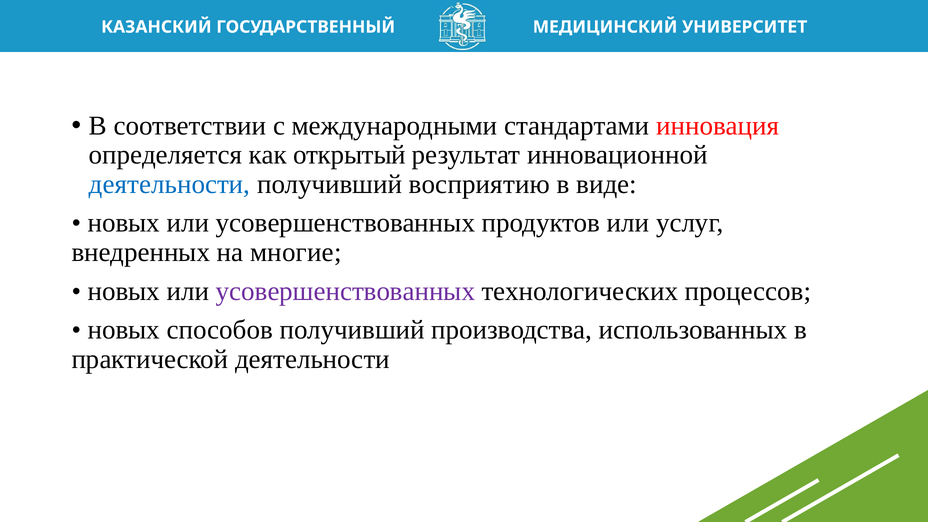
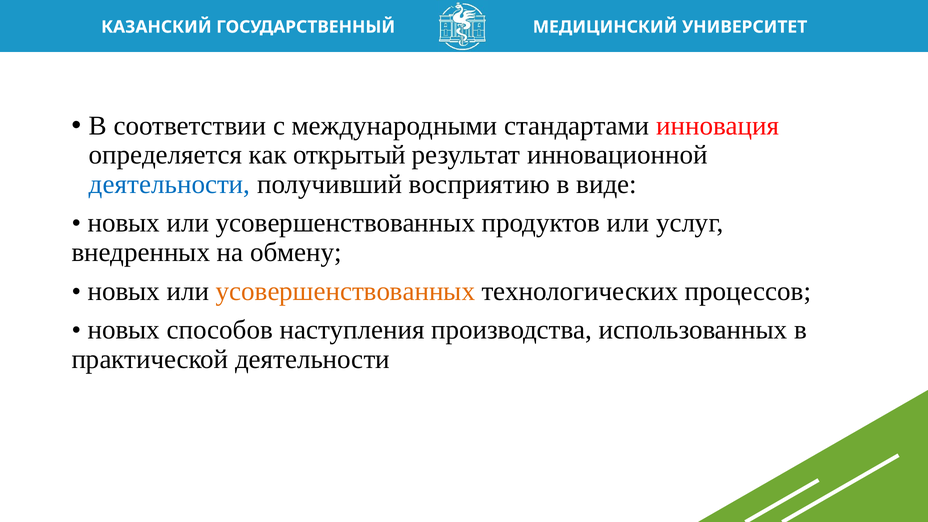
многие: многие -> обмену
усовершенствованных at (346, 291) colour: purple -> orange
способов получивший: получивший -> наступления
